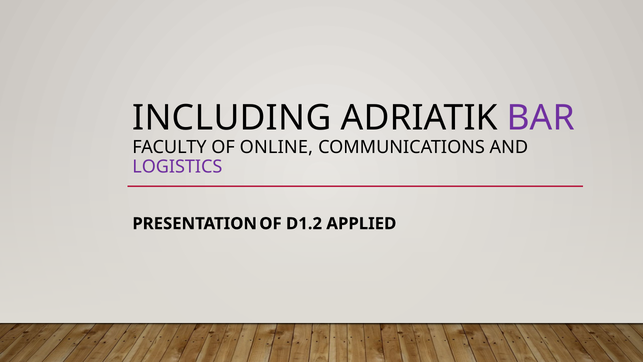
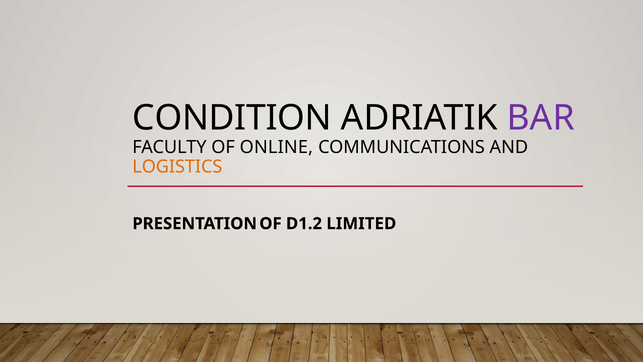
INCLUDING: INCLUDING -> CONDITION
LOGISTICS colour: purple -> orange
APPLIED: APPLIED -> LIMITED
